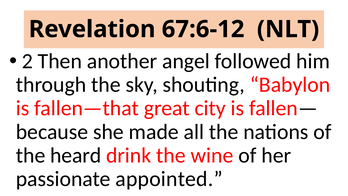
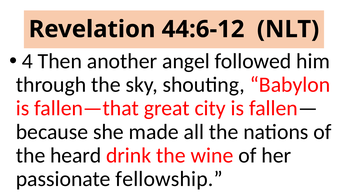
67:6-12: 67:6-12 -> 44:6-12
2: 2 -> 4
appointed: appointed -> fellowship
